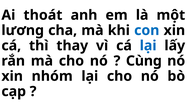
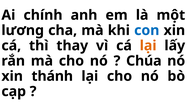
thoát: thoát -> chính
lại at (148, 46) colour: blue -> orange
Cùng: Cùng -> Chúa
nhóm: nhóm -> thánh
